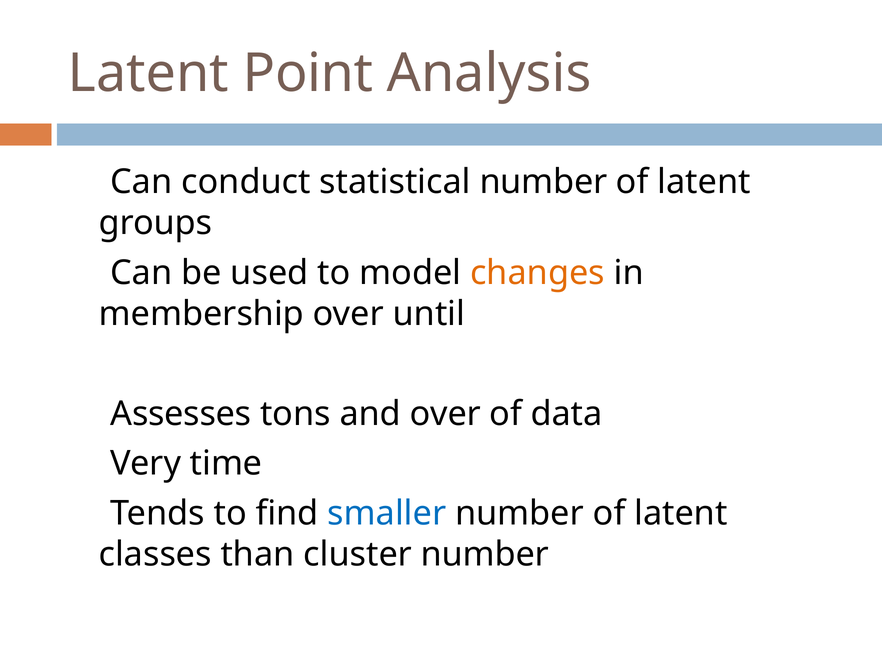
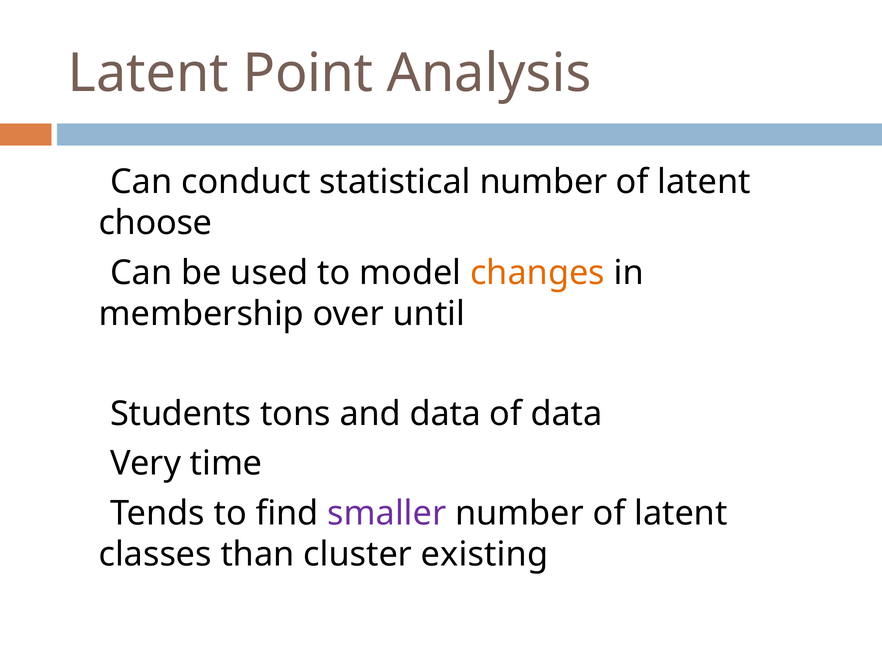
groups: groups -> choose
Assesses: Assesses -> Students
and over: over -> data
smaller colour: blue -> purple
cluster number: number -> existing
